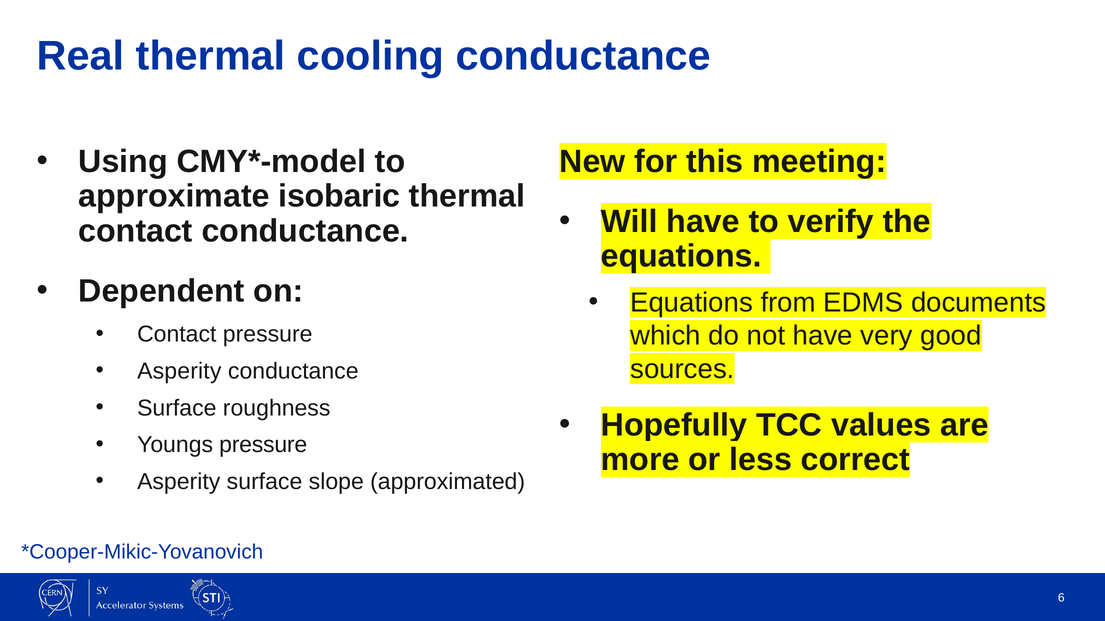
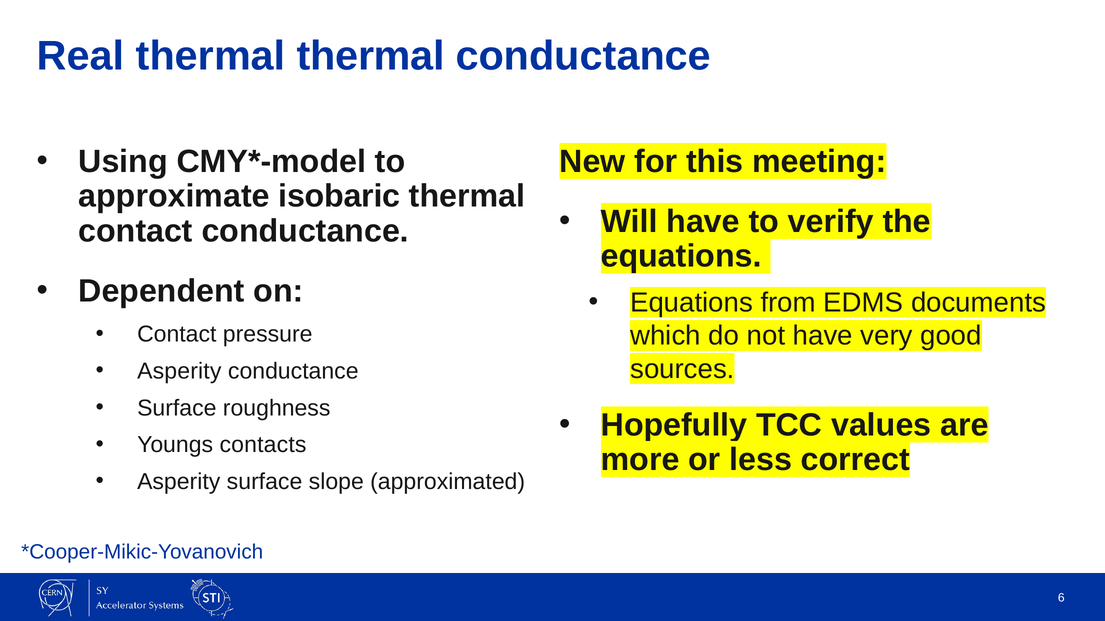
thermal cooling: cooling -> thermal
Youngs pressure: pressure -> contacts
